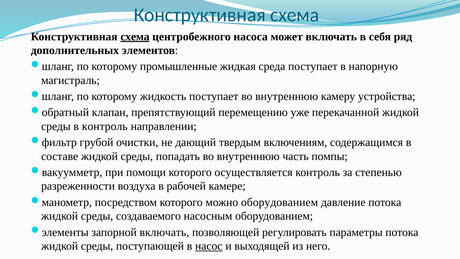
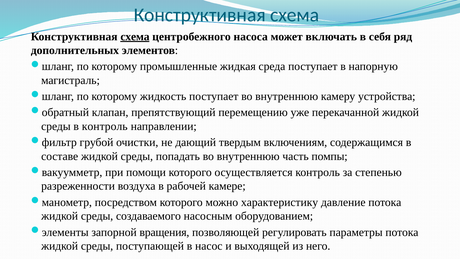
можно оборудованием: оборудованием -> характеристику
запорной включать: включать -> вращения
насос underline: present -> none
